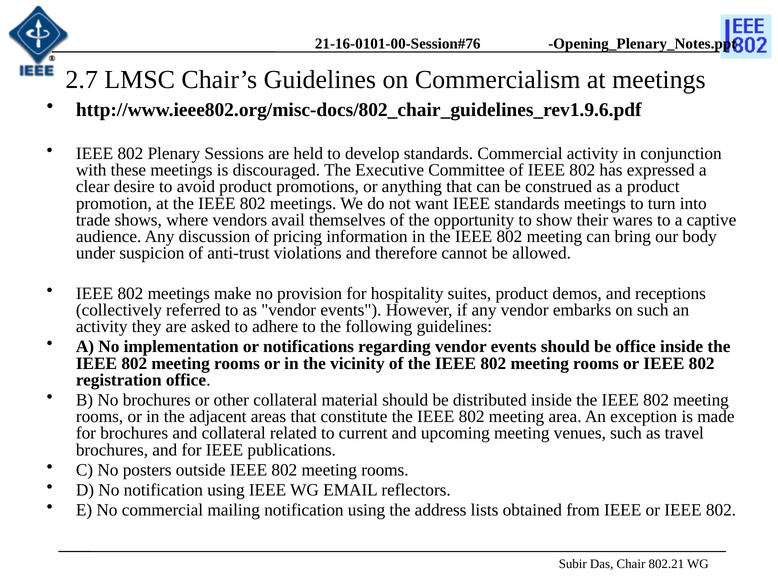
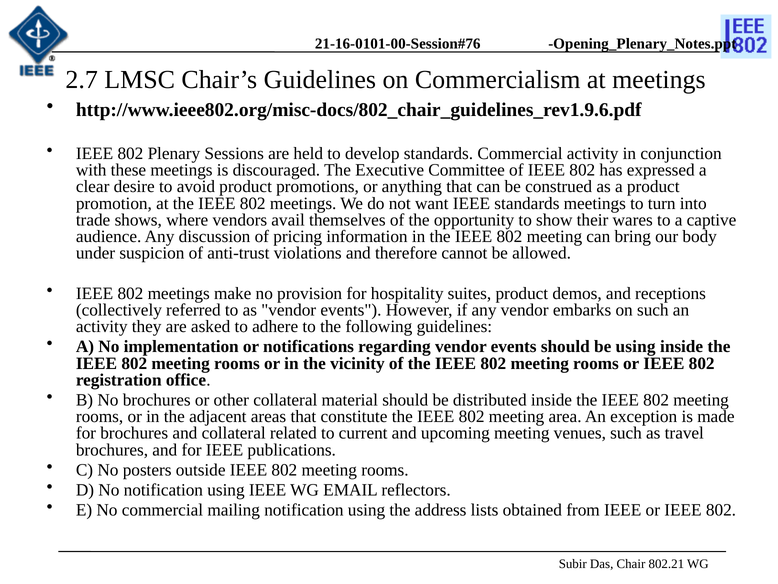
be office: office -> using
